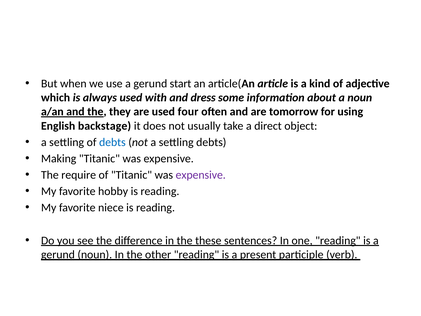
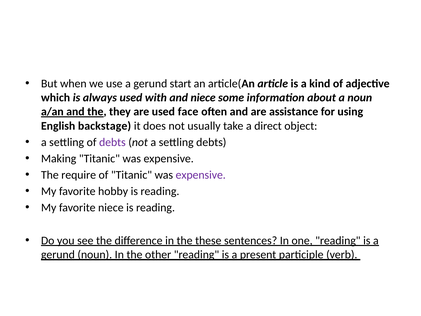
and dress: dress -> niece
four: four -> face
tomorrow: tomorrow -> assistance
debts at (112, 142) colour: blue -> purple
